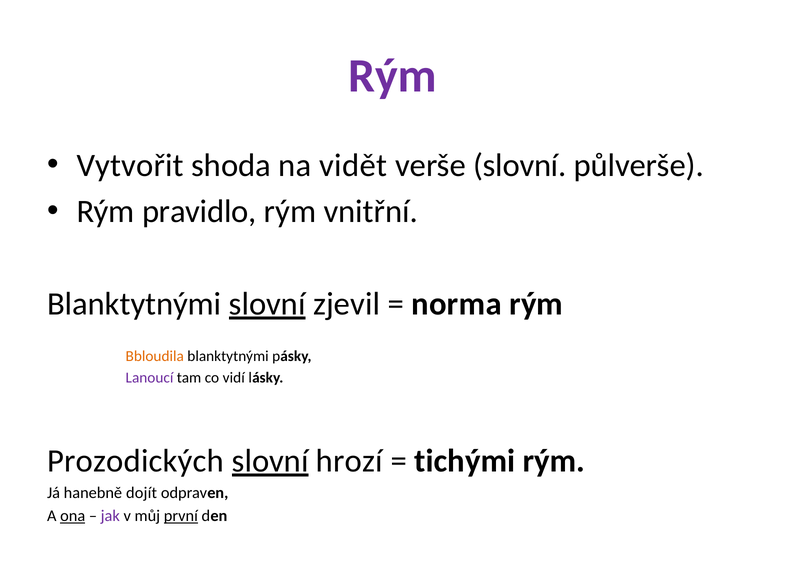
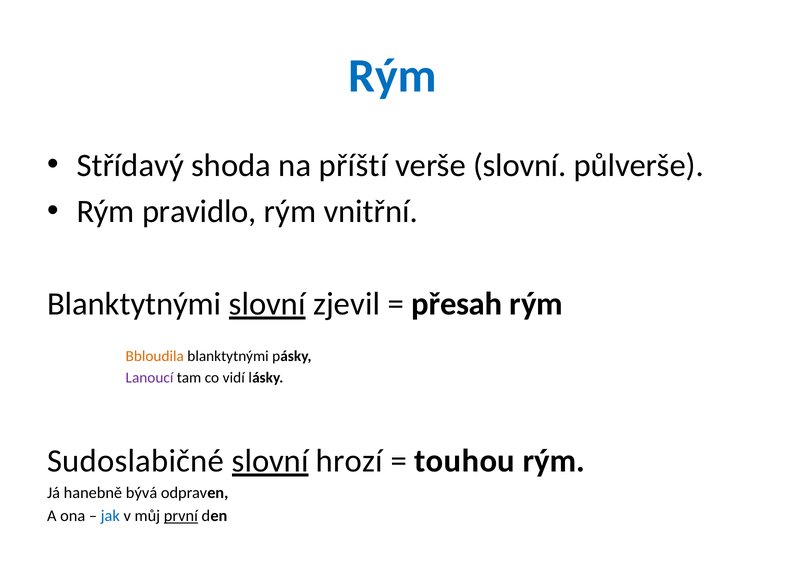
Rým at (392, 76) colour: purple -> blue
Vytvořit: Vytvořit -> Střídavý
vidět: vidět -> příští
norma: norma -> přesah
Prozodických: Prozodických -> Sudoslabičné
tichými: tichými -> touhou
dojít: dojít -> bývá
ona underline: present -> none
jak colour: purple -> blue
